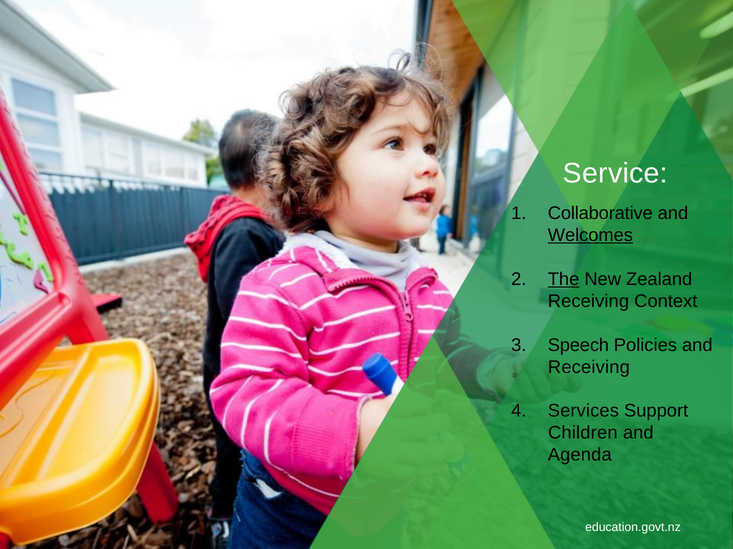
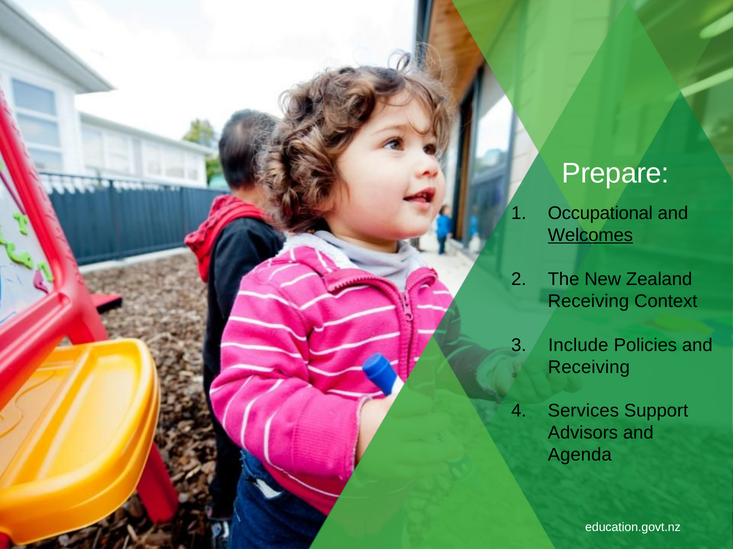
Service: Service -> Prepare
Collaborative: Collaborative -> Occupational
The underline: present -> none
Speech: Speech -> Include
Children: Children -> Advisors
